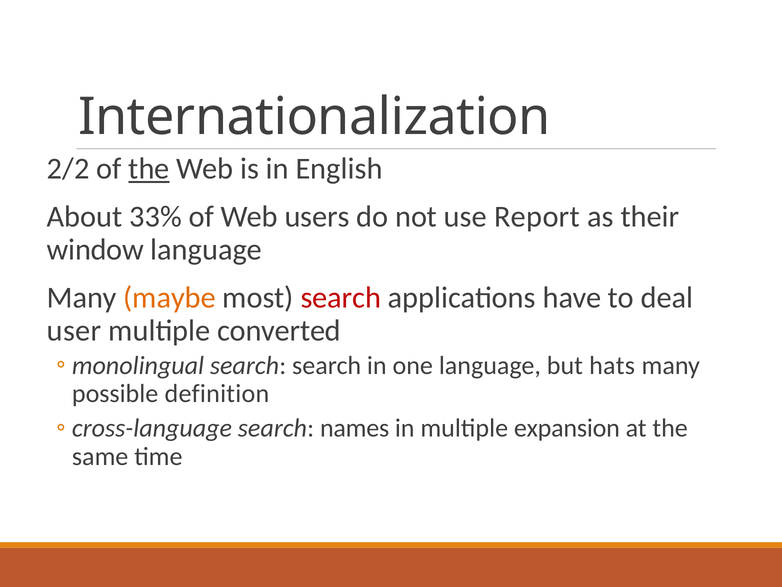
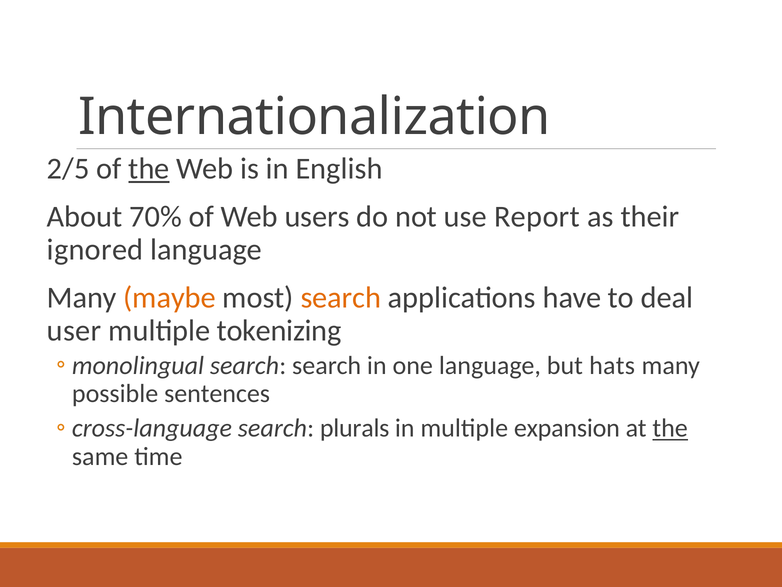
2/2: 2/2 -> 2/5
33%: 33% -> 70%
window: window -> ignored
search at (341, 297) colour: red -> orange
converted: converted -> tokenizing
definition: definition -> sentences
names: names -> plurals
the at (670, 428) underline: none -> present
